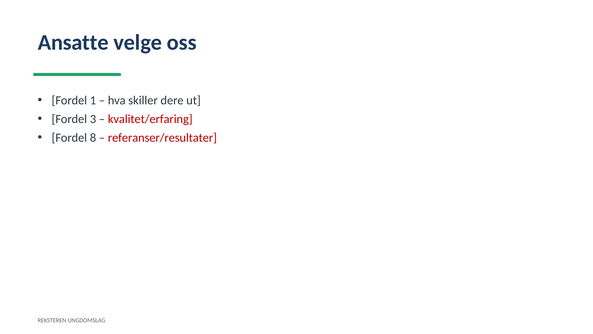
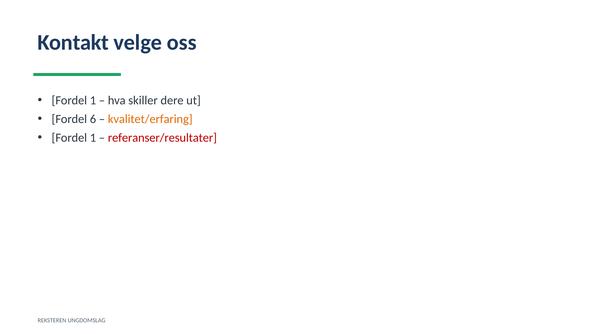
Ansatte: Ansatte -> Kontakt
3: 3 -> 6
kvalitet/erfaring colour: red -> orange
8 at (93, 138): 8 -> 1
